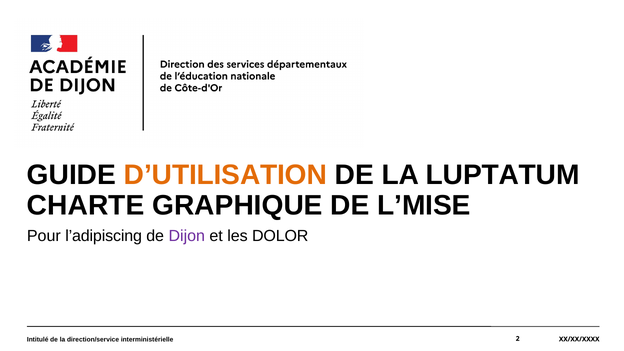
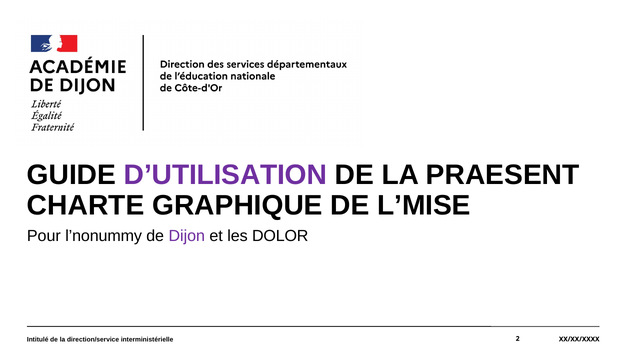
D’UTILISATION colour: orange -> purple
LUPTATUM: LUPTATUM -> PRAESENT
l’adipiscing: l’adipiscing -> l’nonummy
